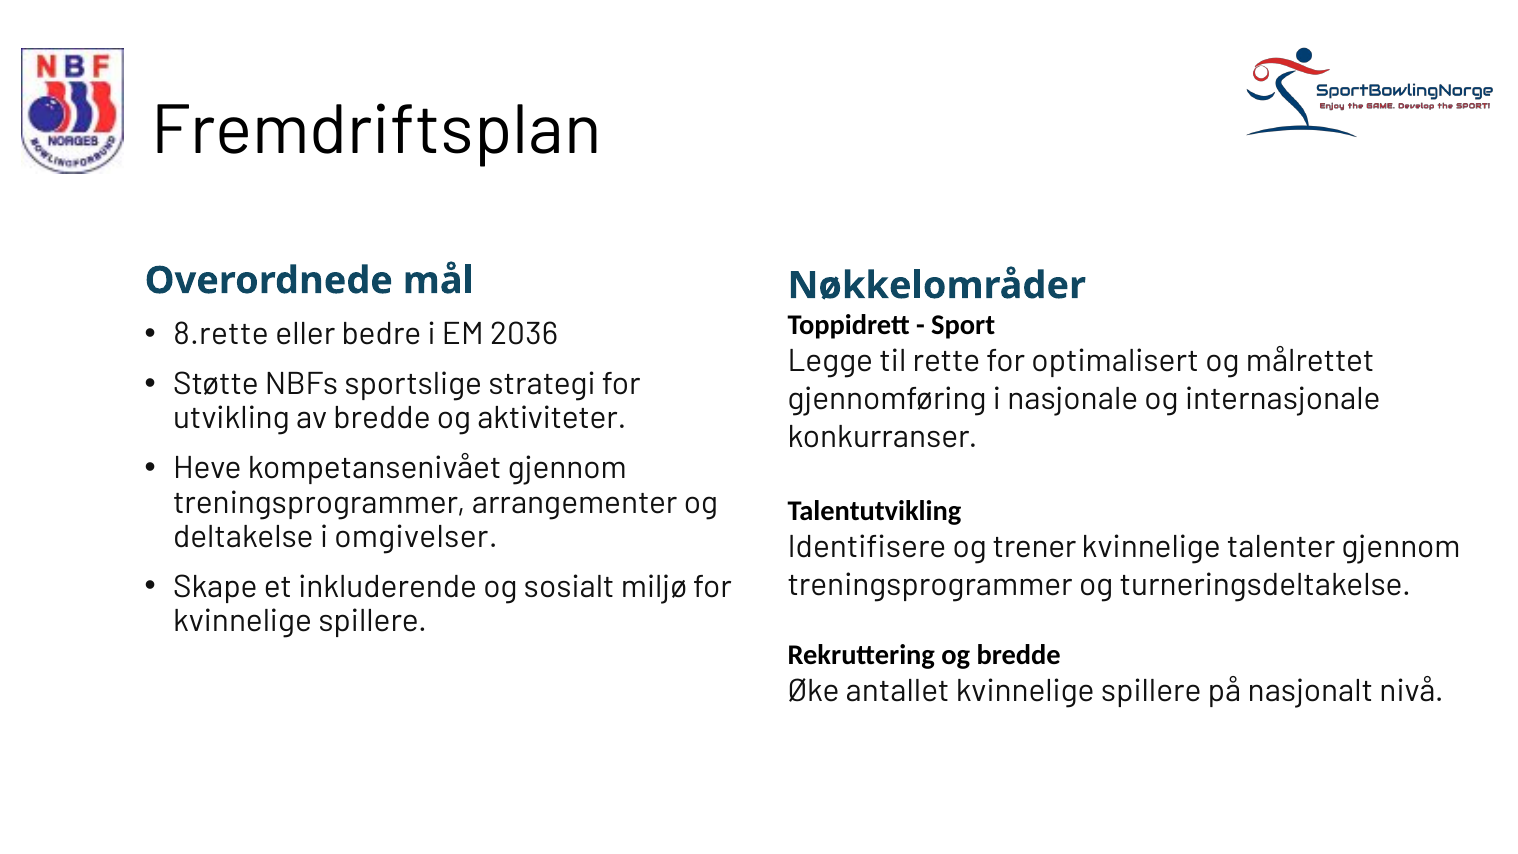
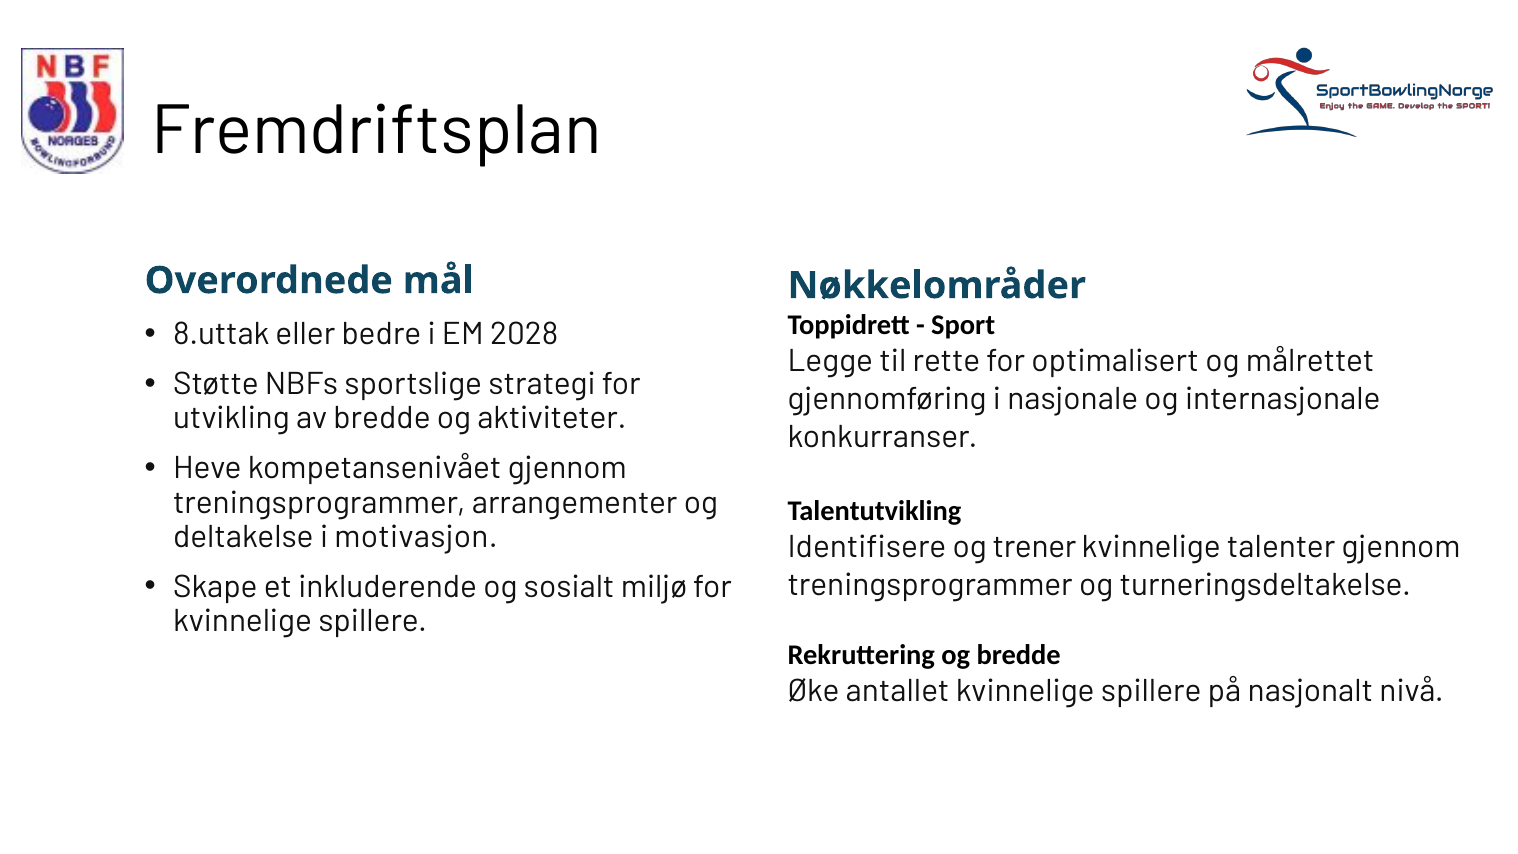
8.rette: 8.rette -> 8.uttak
2036: 2036 -> 2028
omgivelser: omgivelser -> motivasjon
